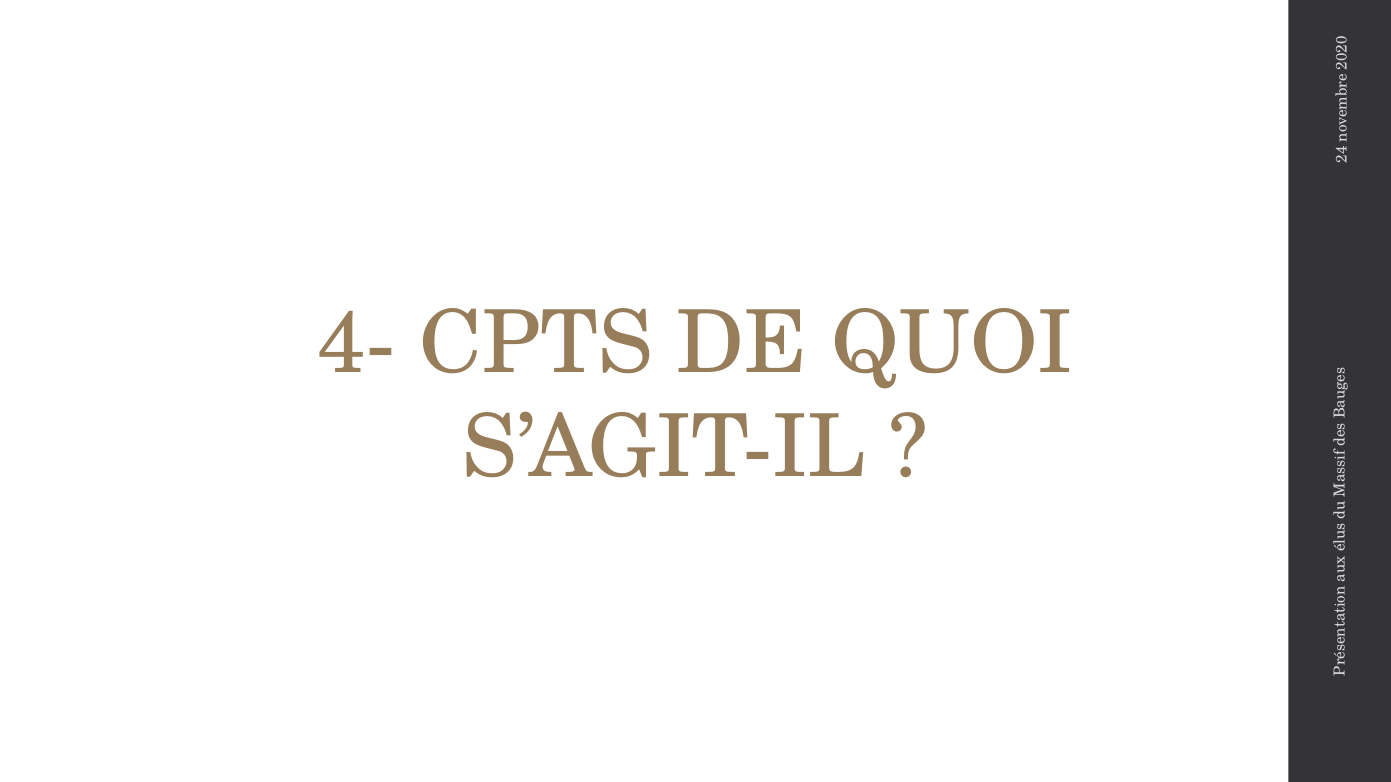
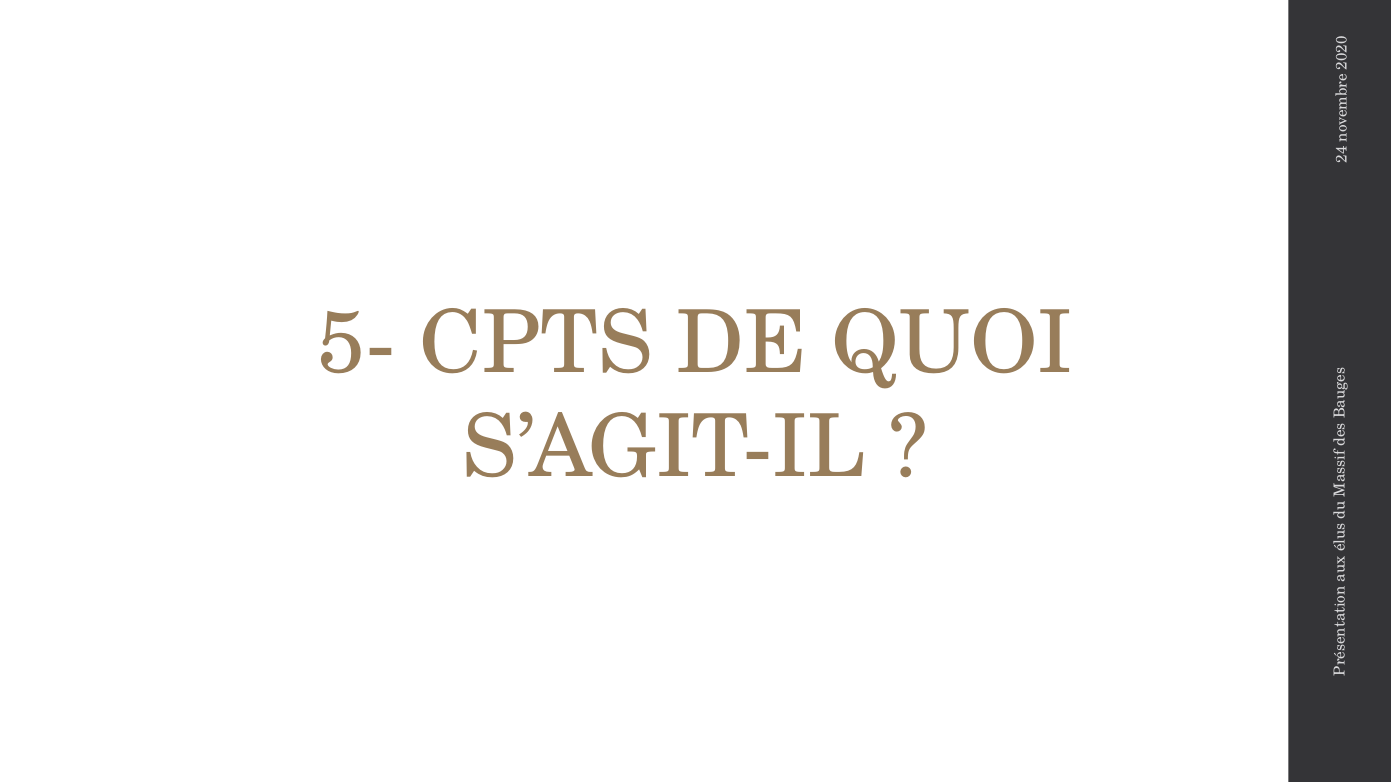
4-: 4- -> 5-
